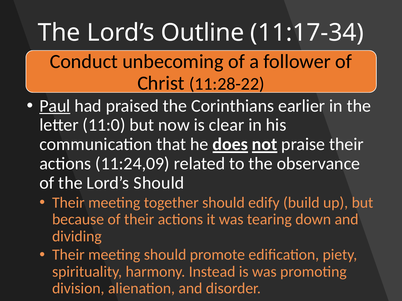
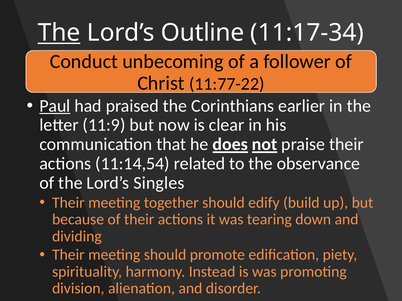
The at (59, 33) underline: none -> present
11:28-22: 11:28-22 -> 11:77-22
11:0: 11:0 -> 11:9
11:24,09: 11:24,09 -> 11:14,54
Lord’s Should: Should -> Singles
